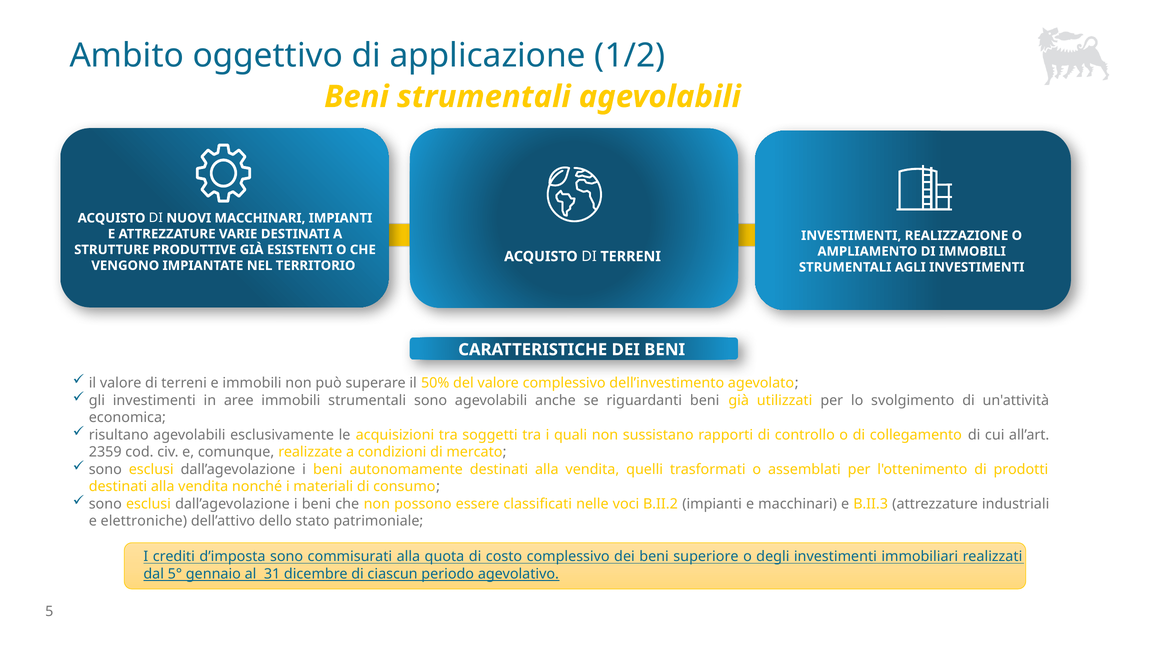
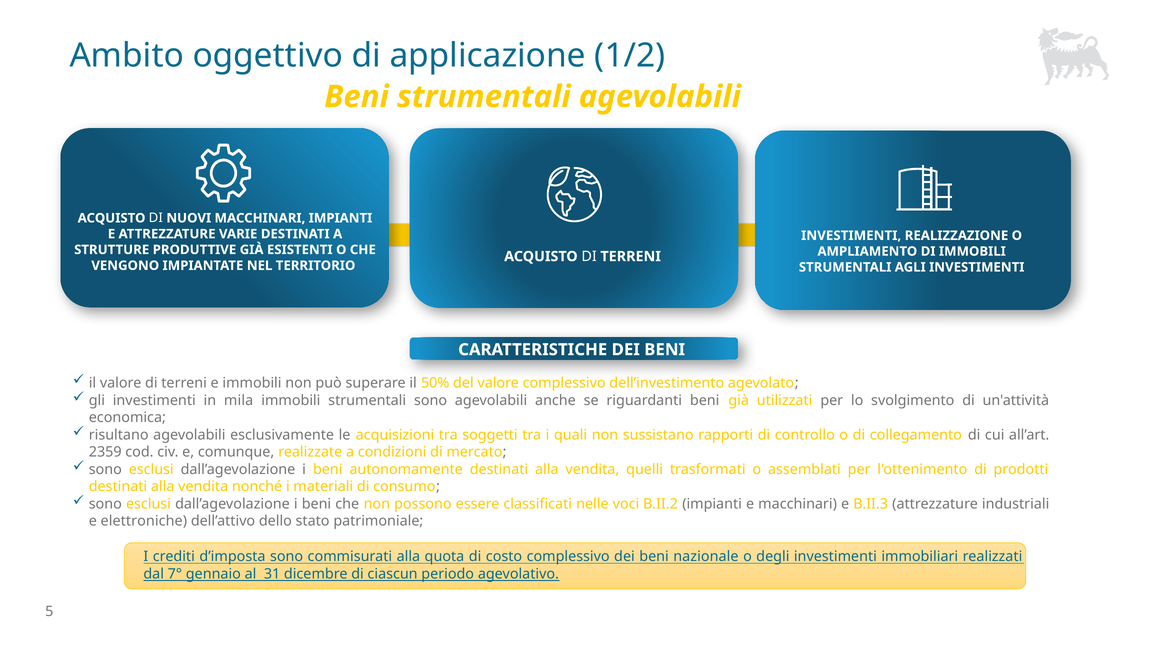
aree: aree -> mila
superiore: superiore -> nazionale
5°: 5° -> 7°
